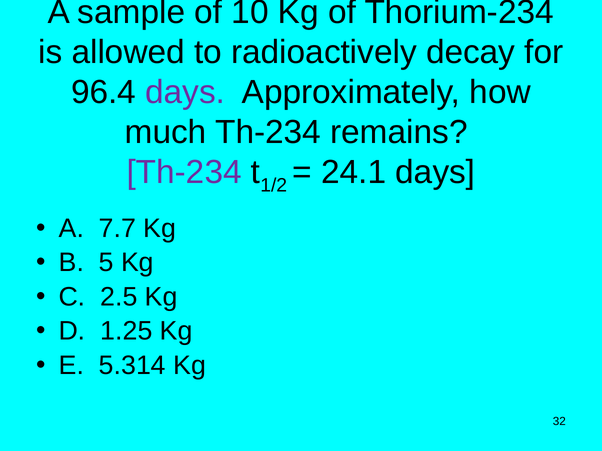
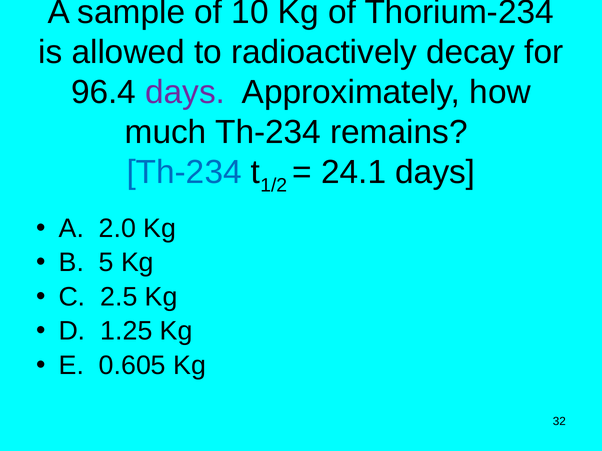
Th-234 at (184, 173) colour: purple -> blue
7.7: 7.7 -> 2.0
5.314: 5.314 -> 0.605
